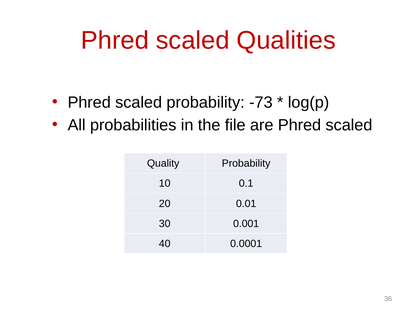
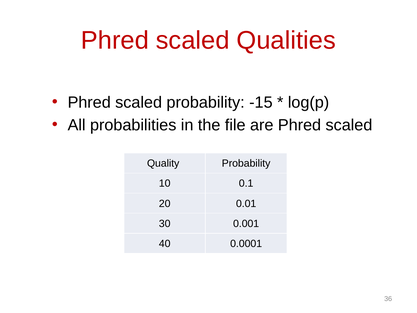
-73: -73 -> -15
